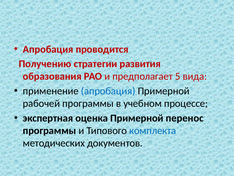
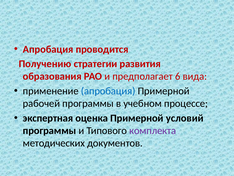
5: 5 -> 6
перенос: перенос -> условий
комплекта colour: blue -> purple
